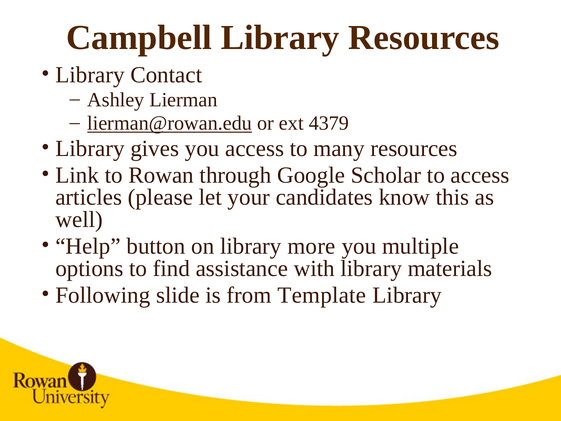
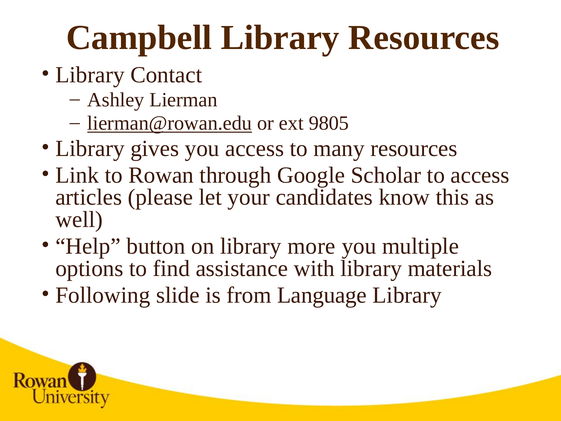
4379: 4379 -> 9805
Template: Template -> Language
